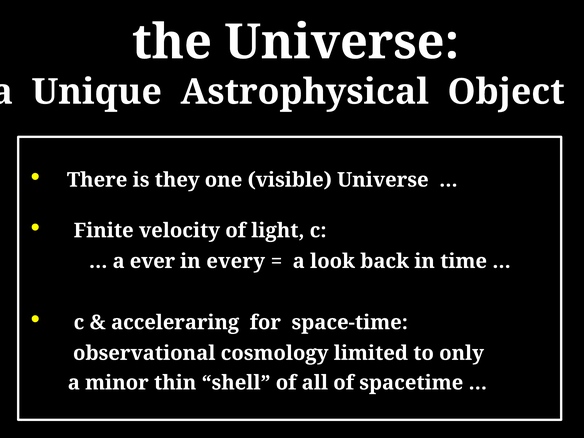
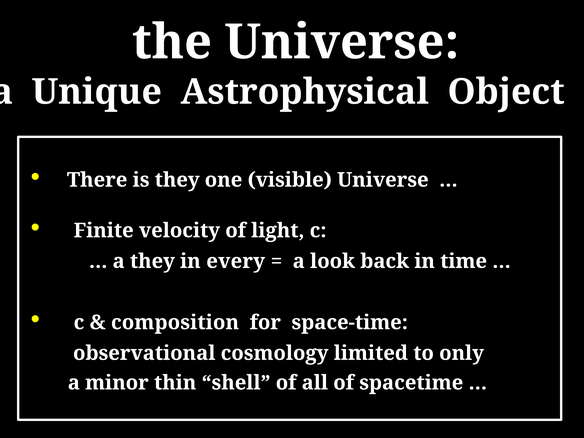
a ever: ever -> they
acceleraring: acceleraring -> composition
